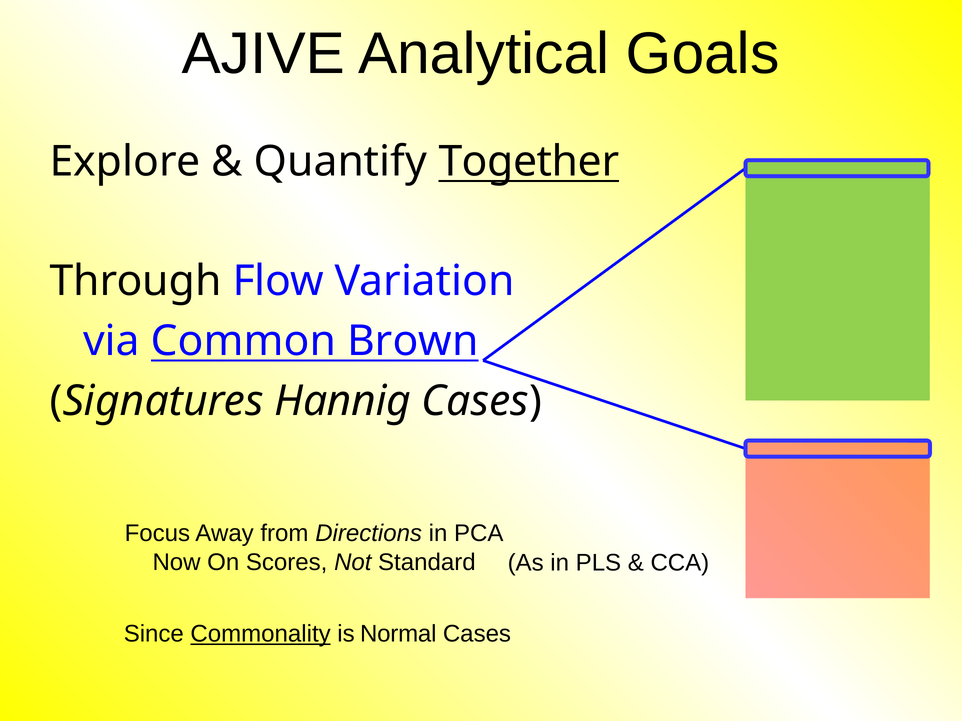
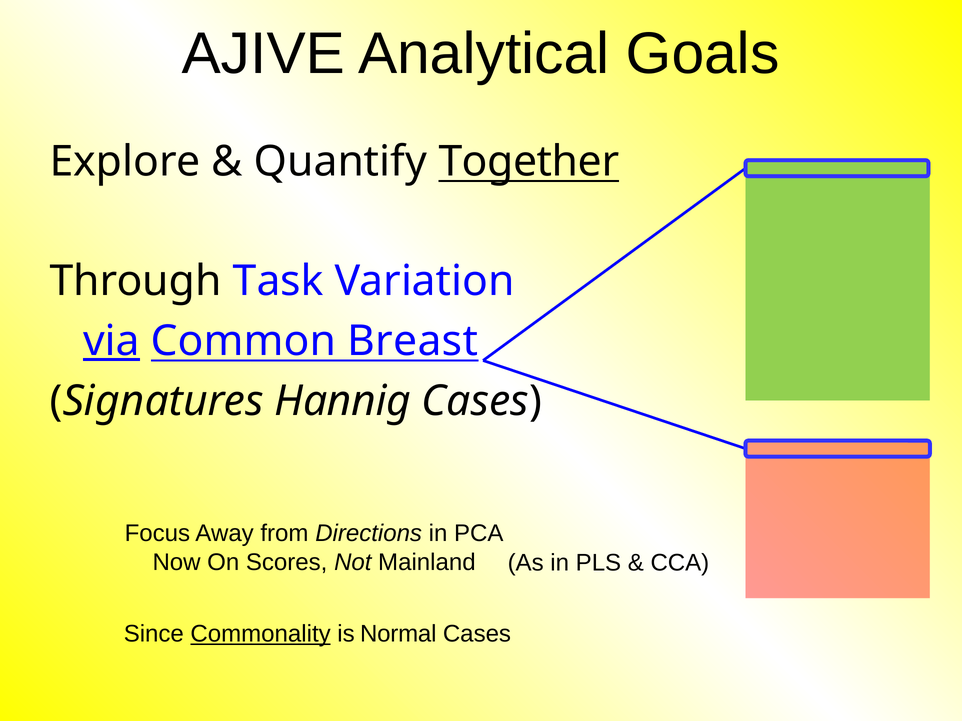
Flow: Flow -> Task
via underline: none -> present
Brown: Brown -> Breast
Standard: Standard -> Mainland
